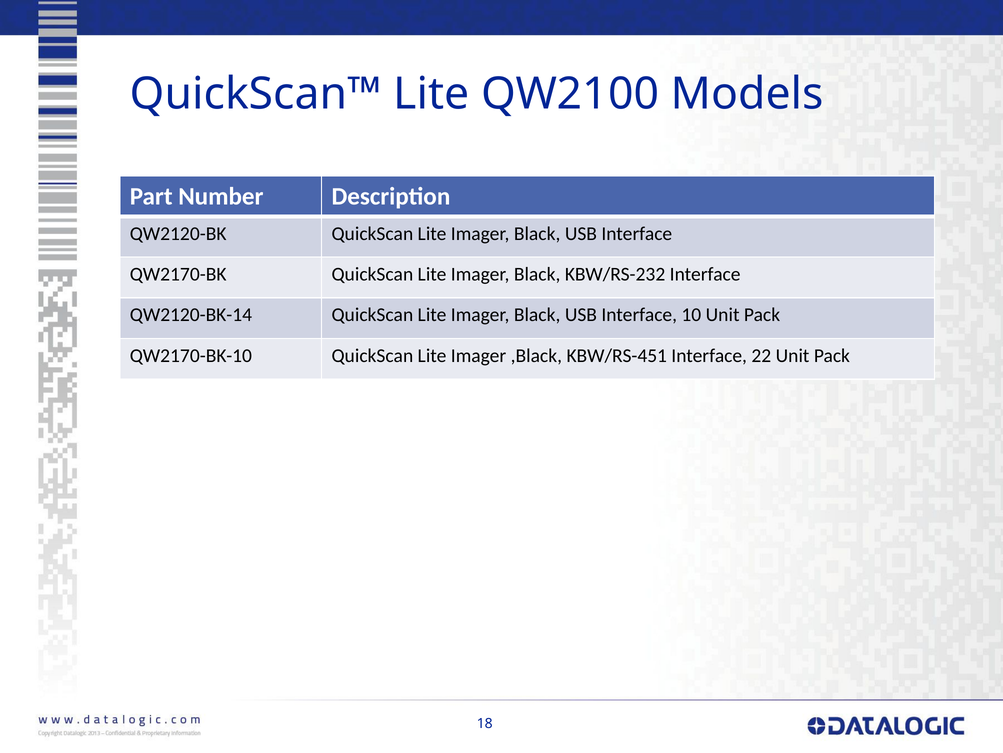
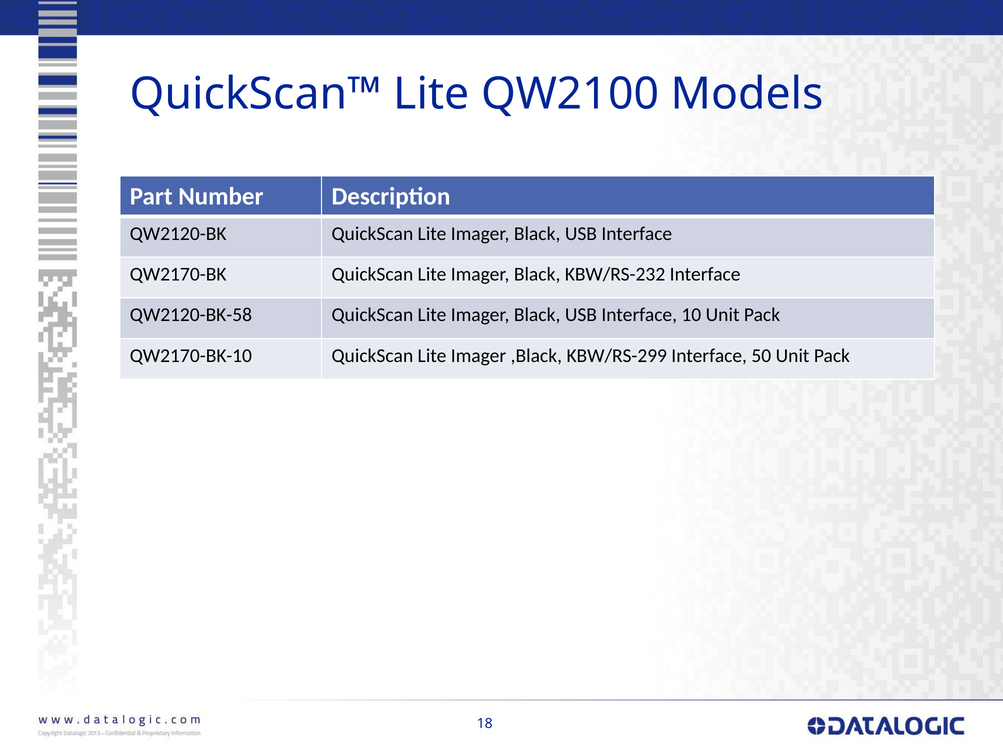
QW2120-BK-14: QW2120-BK-14 -> QW2120-BK-58
KBW/RS-451: KBW/RS-451 -> KBW/RS-299
22: 22 -> 50
